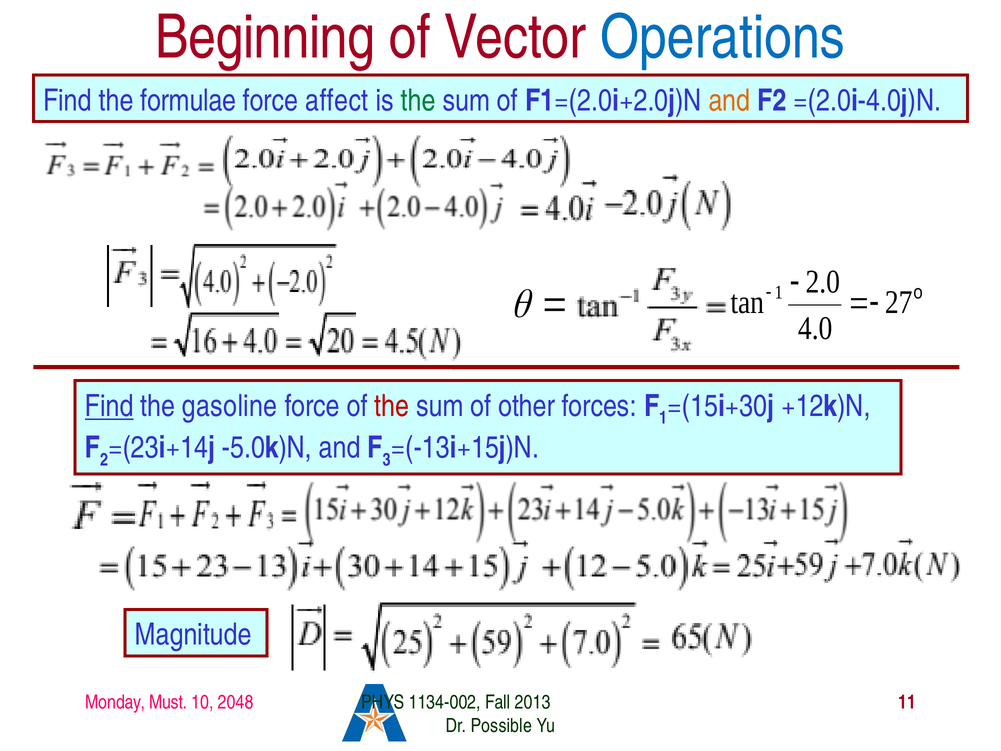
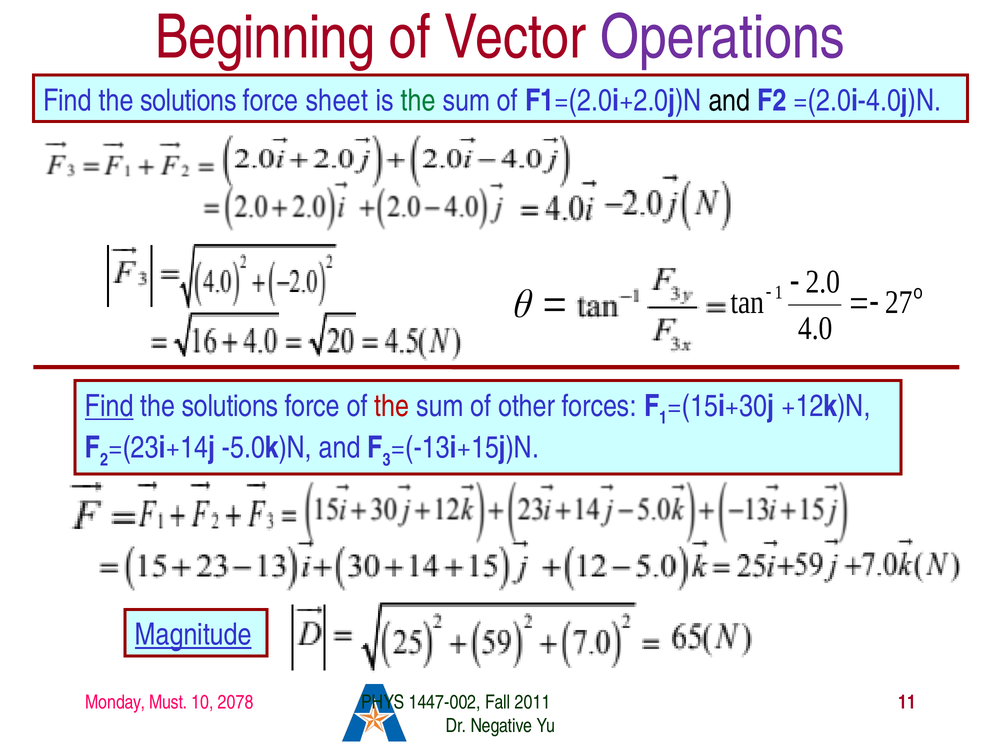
Operations colour: blue -> purple
formulae at (188, 100): formulae -> solutions
affect: affect -> sheet
and at (729, 100) colour: orange -> black
gasoline at (230, 406): gasoline -> solutions
Magnitude underline: none -> present
2048: 2048 -> 2078
1134-002: 1134-002 -> 1447-002
2013: 2013 -> 2011
Possible: Possible -> Negative
